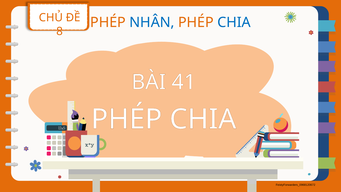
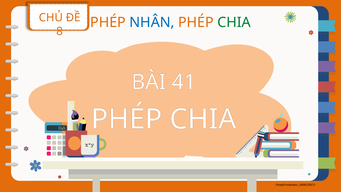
CHIA at (234, 22) colour: blue -> green
